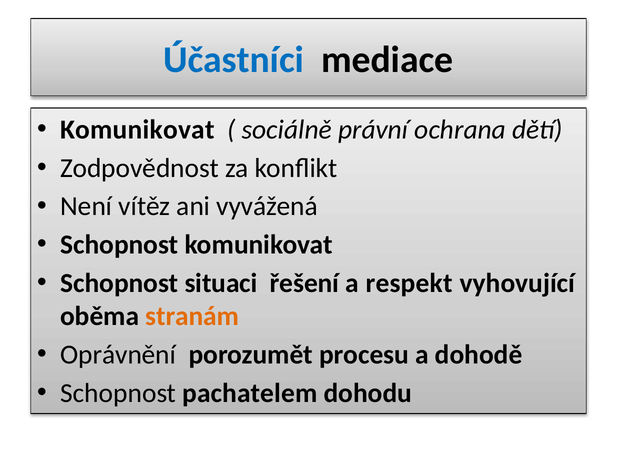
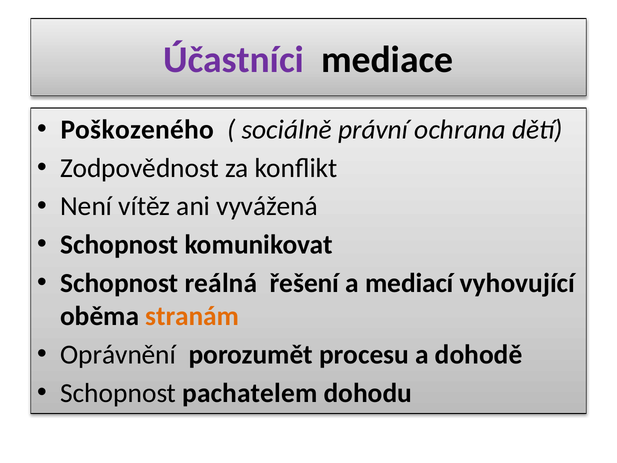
Účastníci colour: blue -> purple
Komunikovat at (137, 129): Komunikovat -> Poškozeného
situaci: situaci -> reálná
respekt: respekt -> mediací
